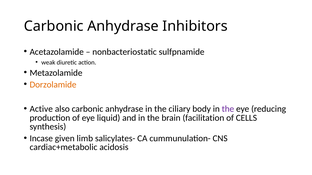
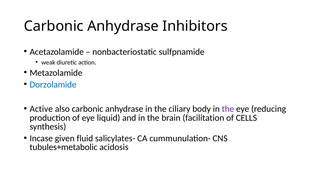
Dorzolamide colour: orange -> blue
limb: limb -> fluid
cardiac+metabolic: cardiac+metabolic -> tubules+metabolic
